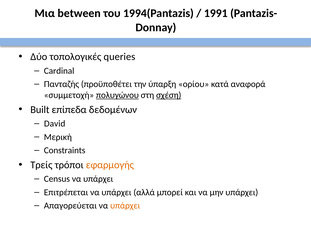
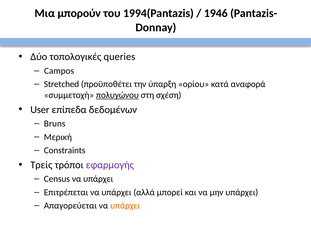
between: between -> μπορούν
1991: 1991 -> 1946
Cardinal: Cardinal -> Campos
Πανταζής: Πανταζής -> Stretched
σχέση underline: present -> none
Built: Built -> User
David: David -> Bruns
εφαρμογής colour: orange -> purple
